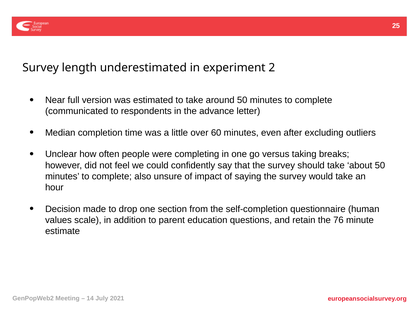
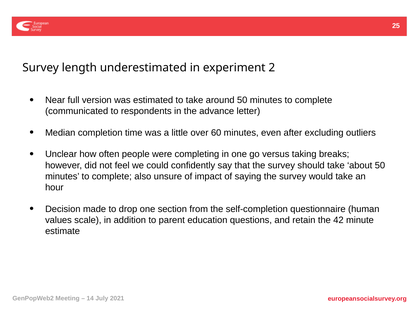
76: 76 -> 42
